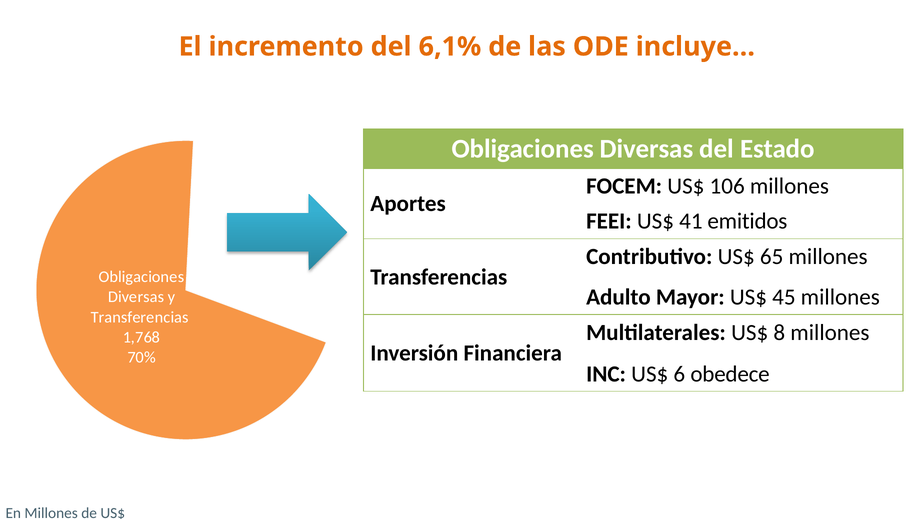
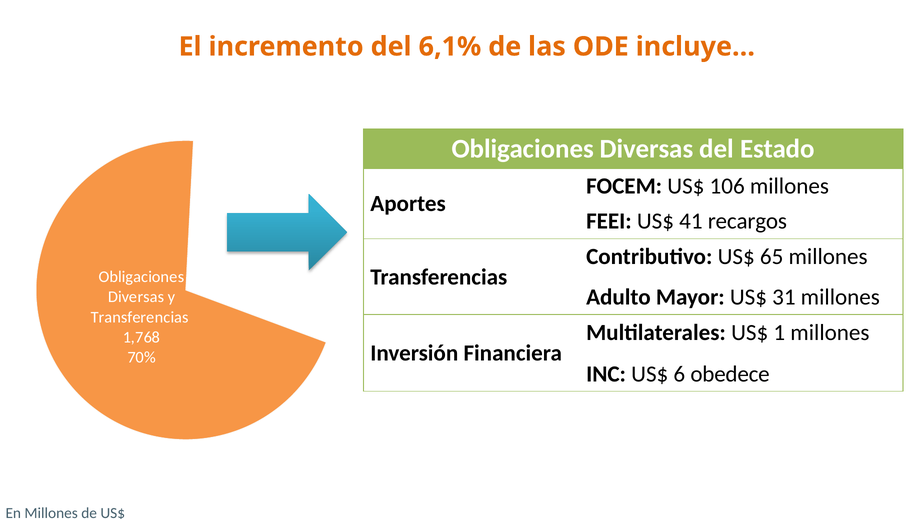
emitidos: emitidos -> recargos
45: 45 -> 31
8: 8 -> 1
